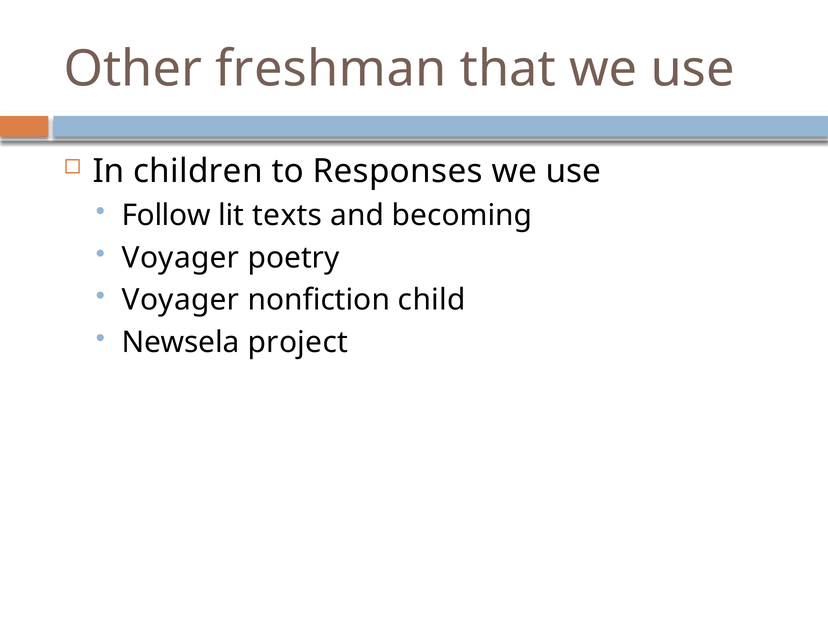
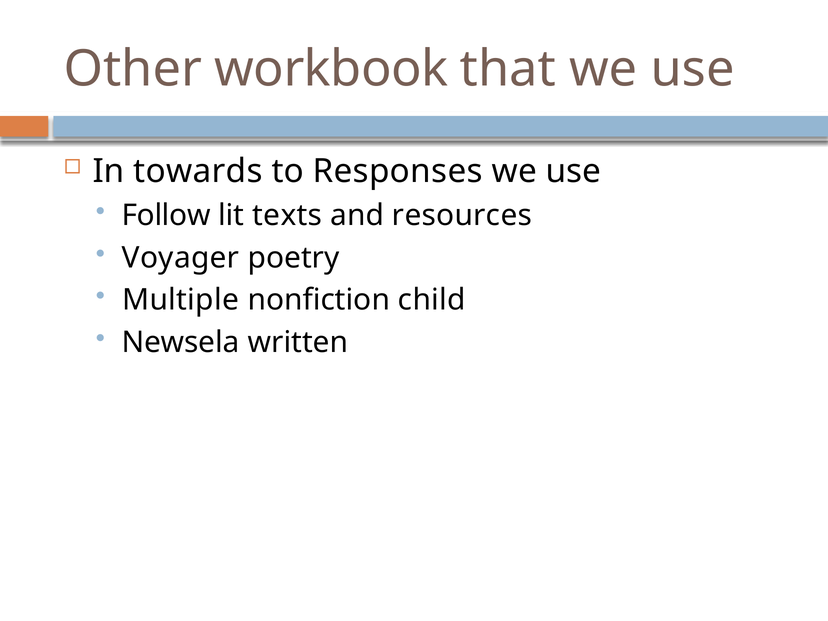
freshman: freshman -> workbook
children: children -> towards
becoming: becoming -> resources
Voyager at (181, 300): Voyager -> Multiple
project: project -> written
